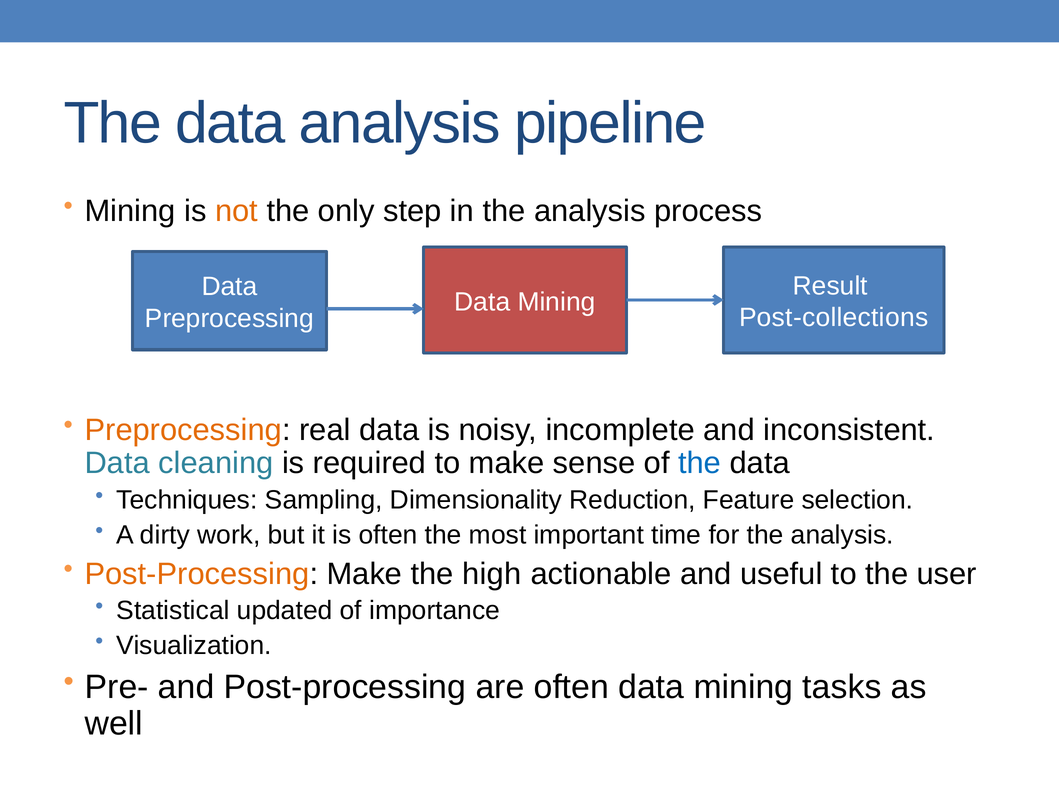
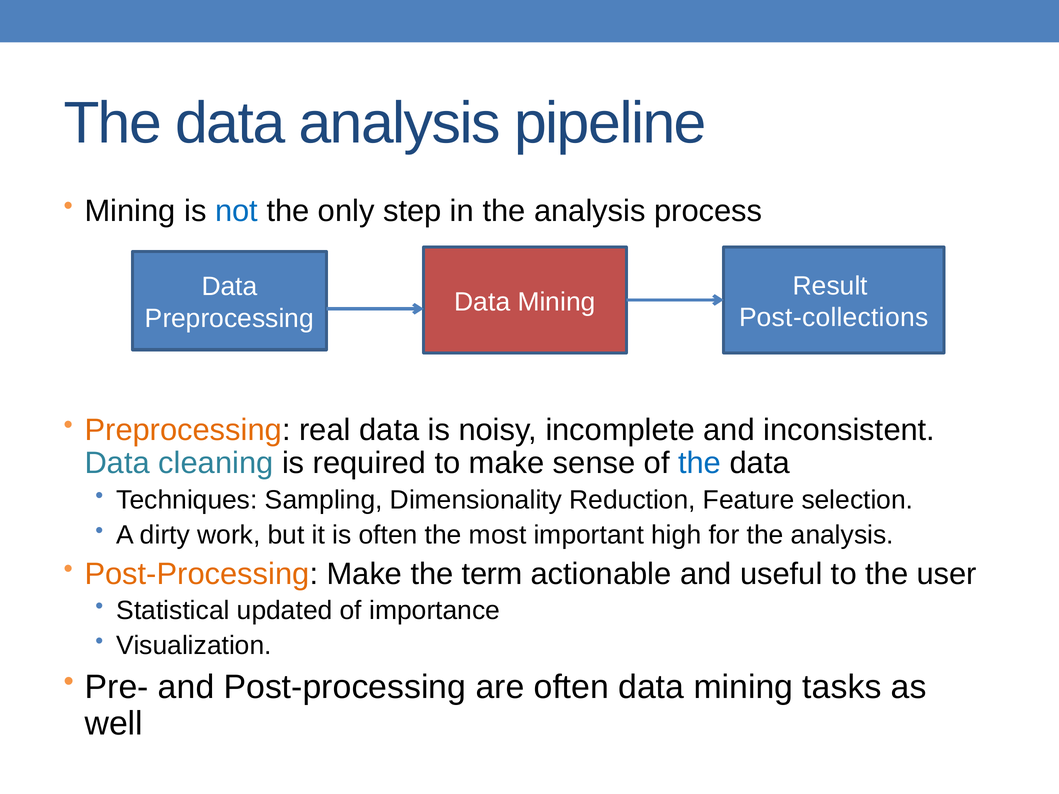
not colour: orange -> blue
time: time -> high
high: high -> term
